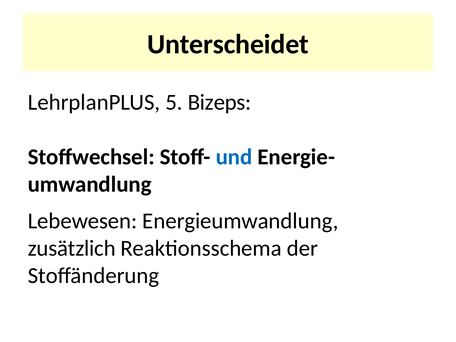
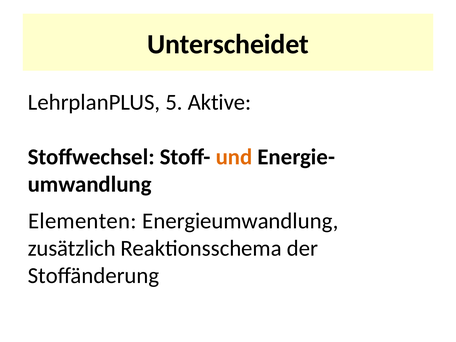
Bizeps: Bizeps -> Aktive
und colour: blue -> orange
Lebewesen: Lebewesen -> Elementen
